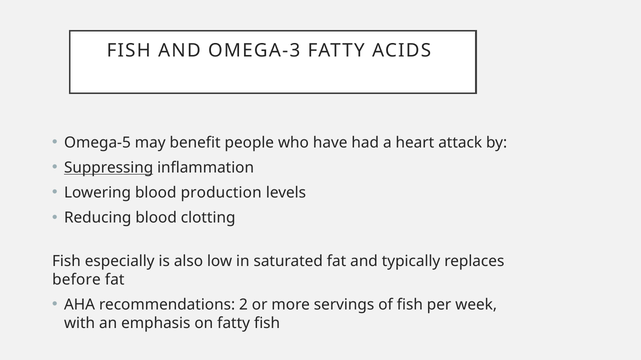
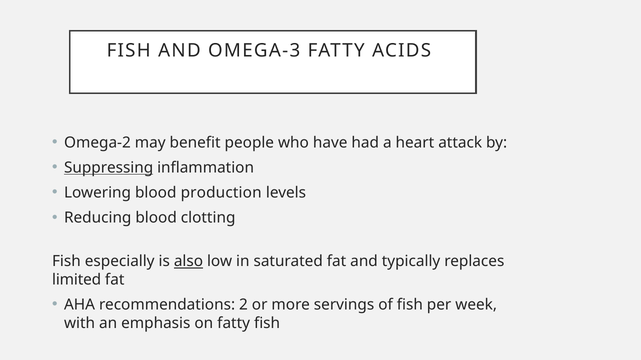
Omega-5: Omega-5 -> Omega-2
also underline: none -> present
before: before -> limited
